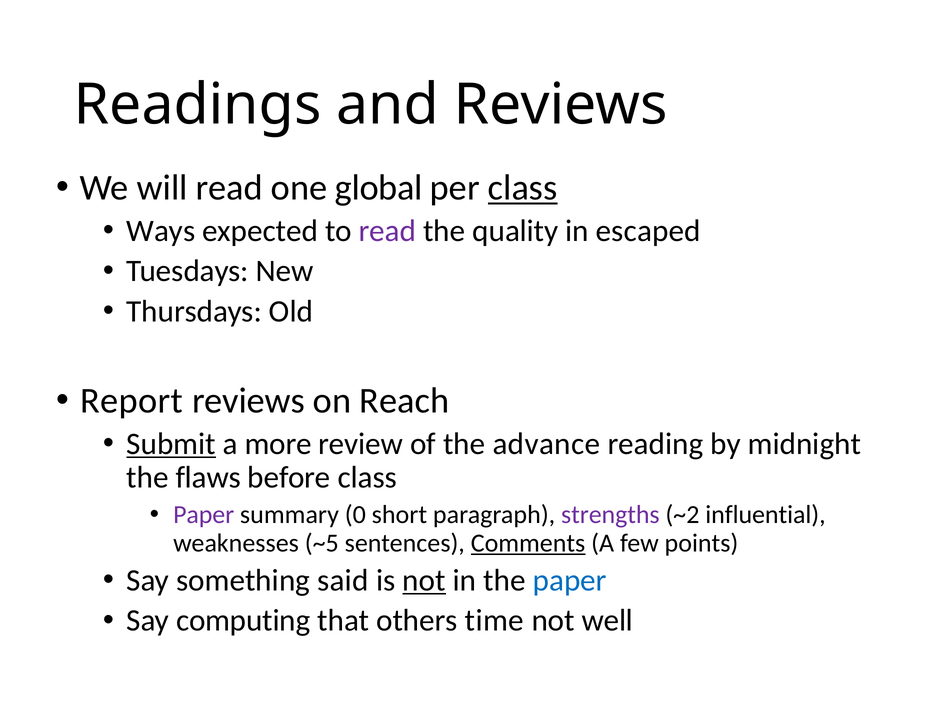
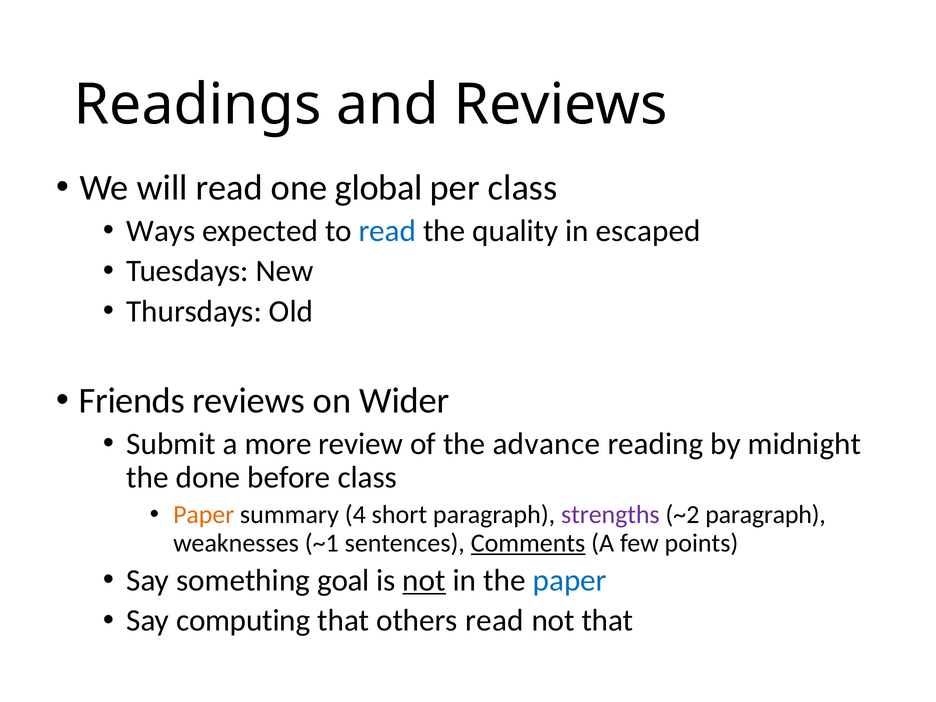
class at (523, 188) underline: present -> none
read at (387, 231) colour: purple -> blue
Report: Report -> Friends
Reach: Reach -> Wider
Submit underline: present -> none
flaws: flaws -> done
Paper at (204, 515) colour: purple -> orange
0: 0 -> 4
~2 influential: influential -> paragraph
~5: ~5 -> ~1
said: said -> goal
others time: time -> read
not well: well -> that
